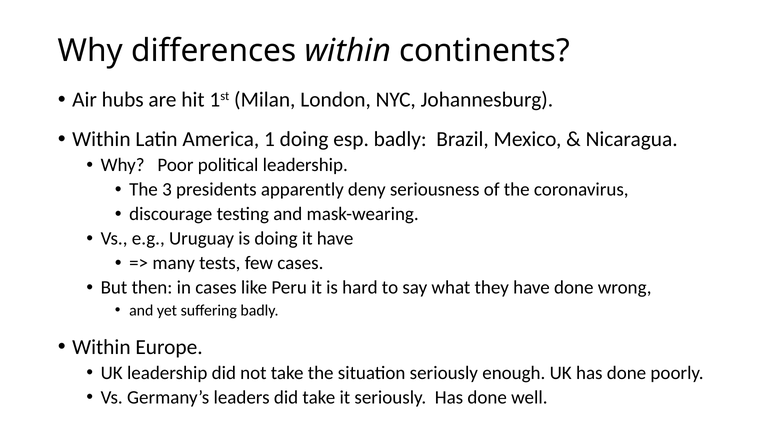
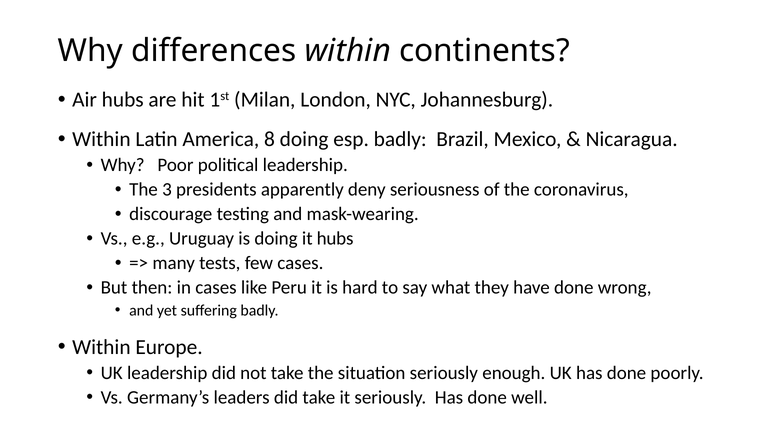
1: 1 -> 8
it have: have -> hubs
